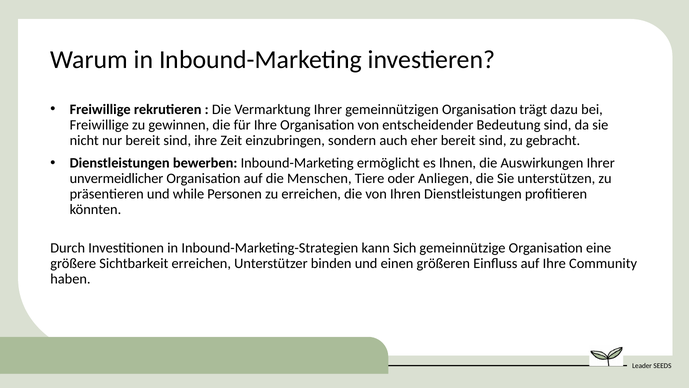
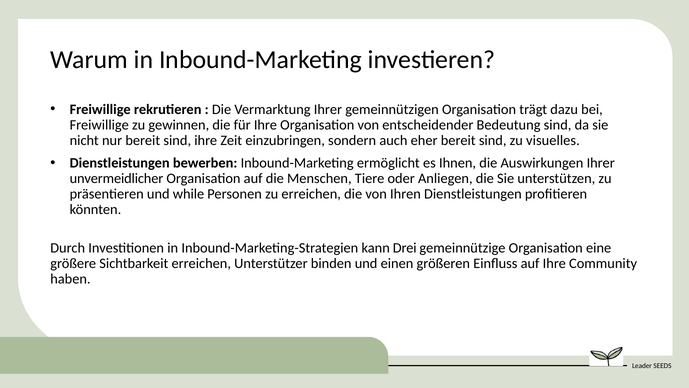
gebracht: gebracht -> visuelles
Sich: Sich -> Drei
